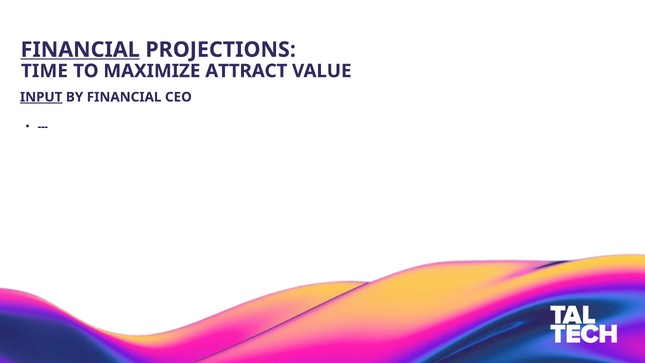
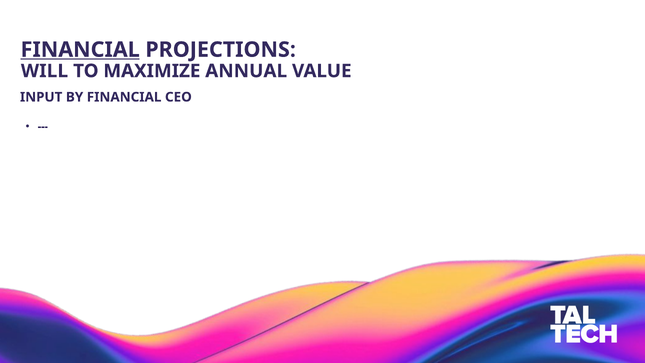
TIME: TIME -> WILL
ATTRACT: ATTRACT -> ANNUAL
INPUT underline: present -> none
